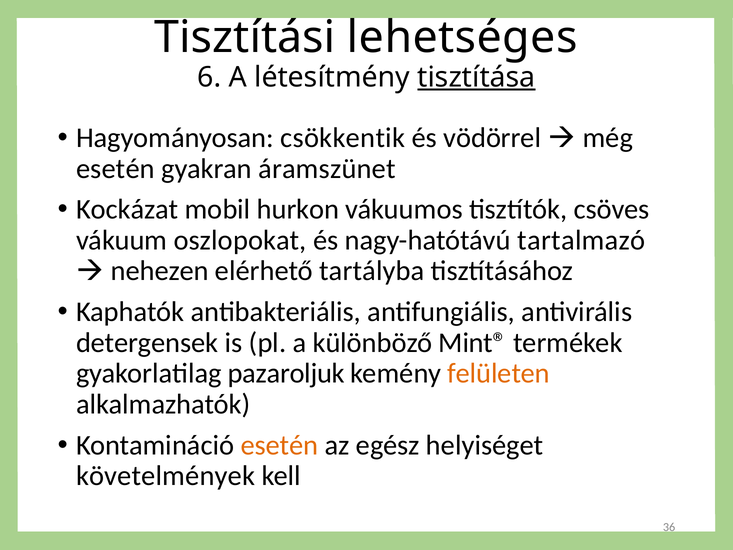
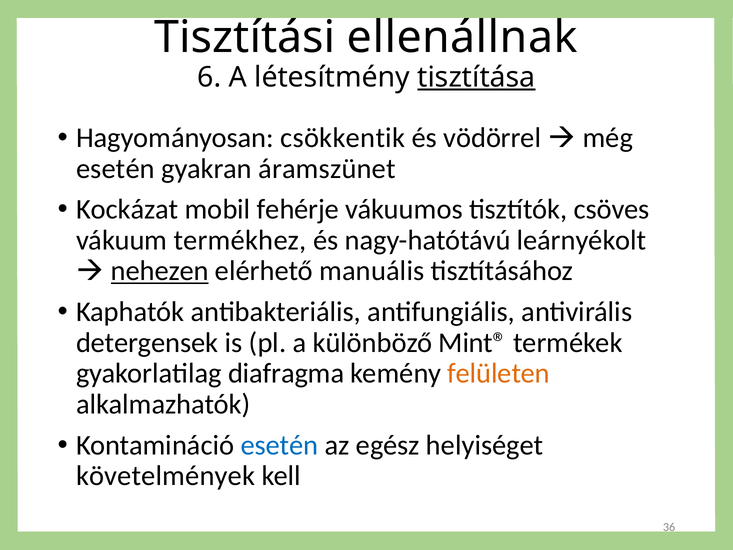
lehetséges: lehetséges -> ellenállnak
hurkon: hurkon -> fehérje
oszlopokat: oszlopokat -> termékhez
tartalmazó: tartalmazó -> leárnyékolt
nehezen underline: none -> present
tartályba: tartályba -> manuális
pazaroljuk: pazaroljuk -> diafragma
esetén at (279, 445) colour: orange -> blue
